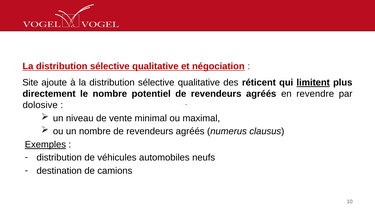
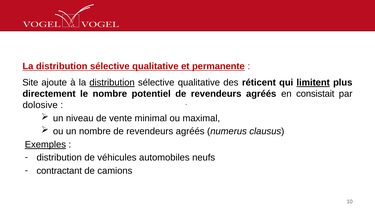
négociation: négociation -> permanente
distribution at (112, 83) underline: none -> present
revendre: revendre -> consistait
destination: destination -> contractant
